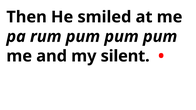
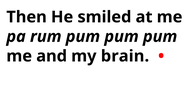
silent: silent -> brain
